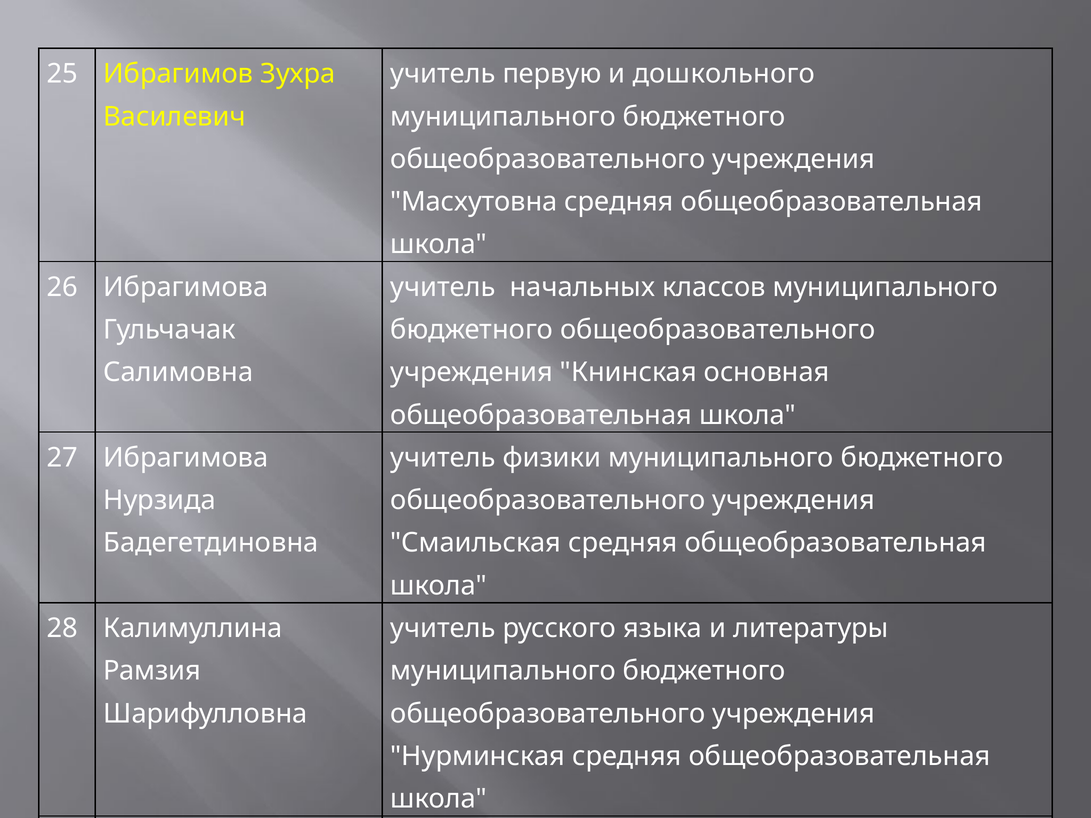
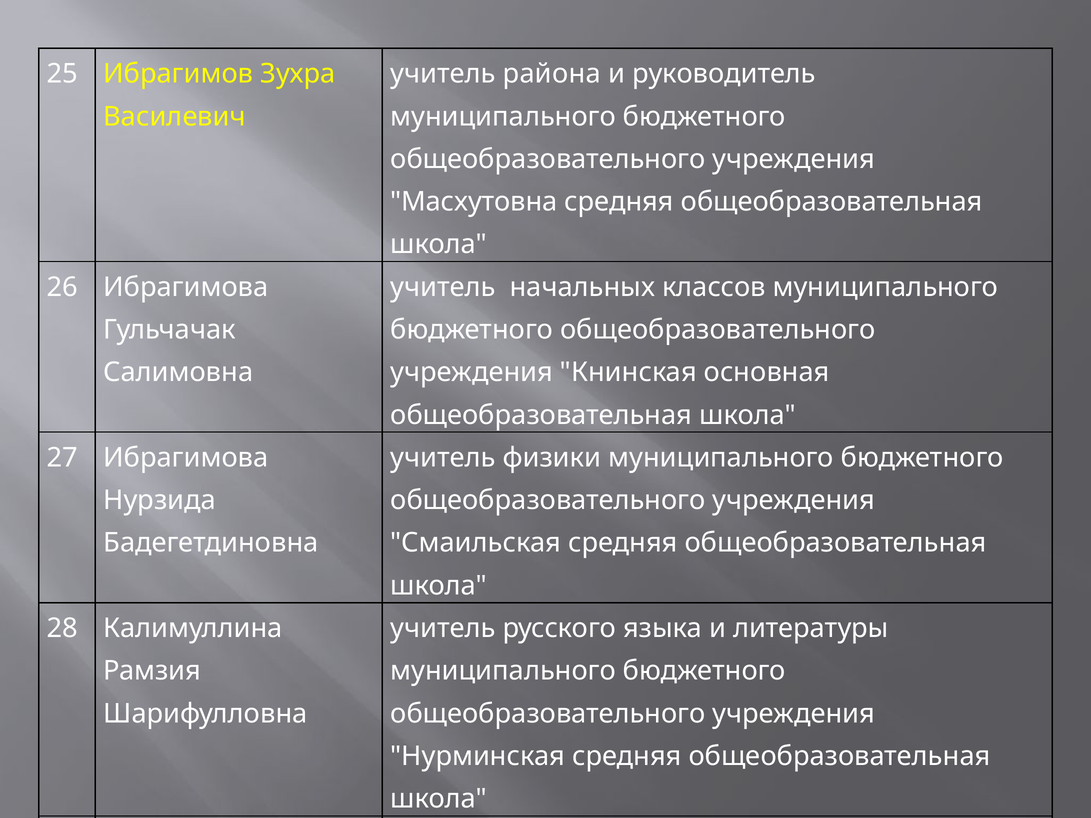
первую: первую -> района
дошкольного: дошкольного -> руководитель
